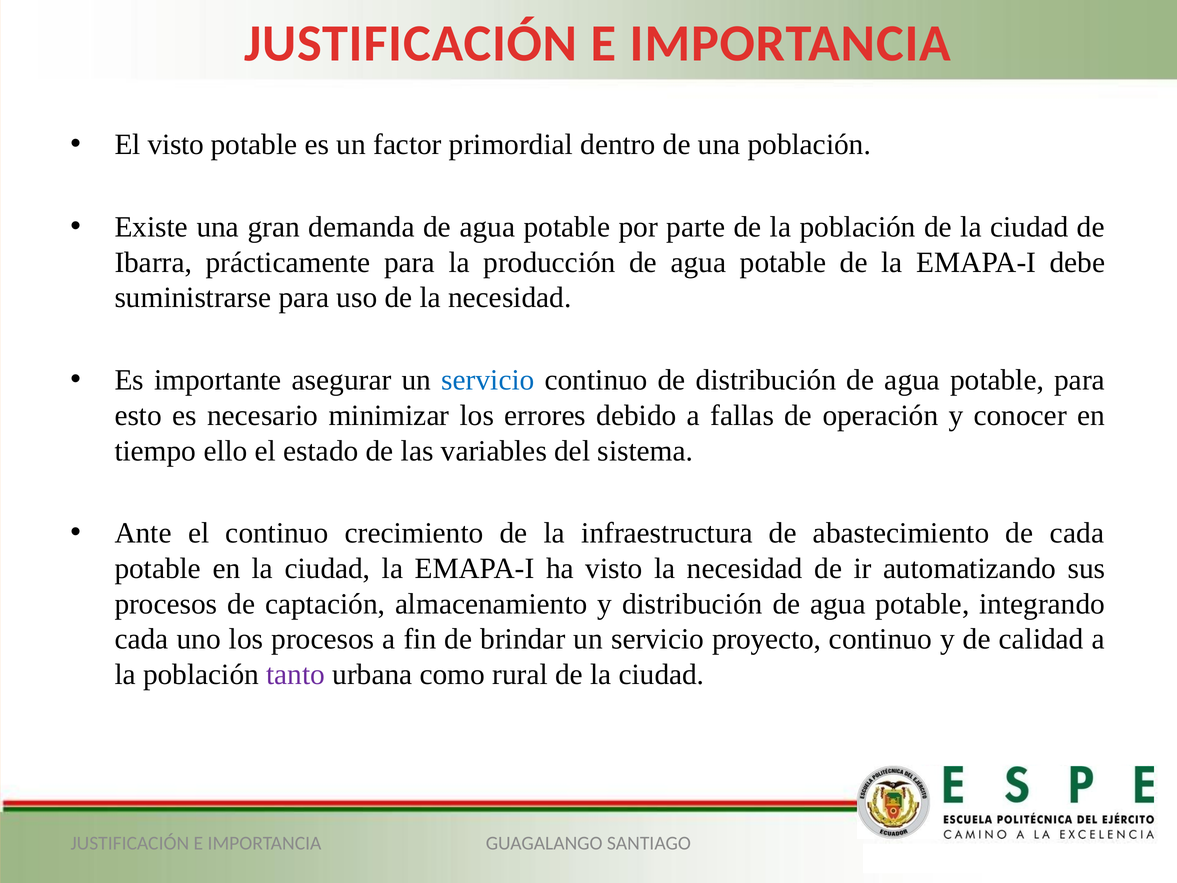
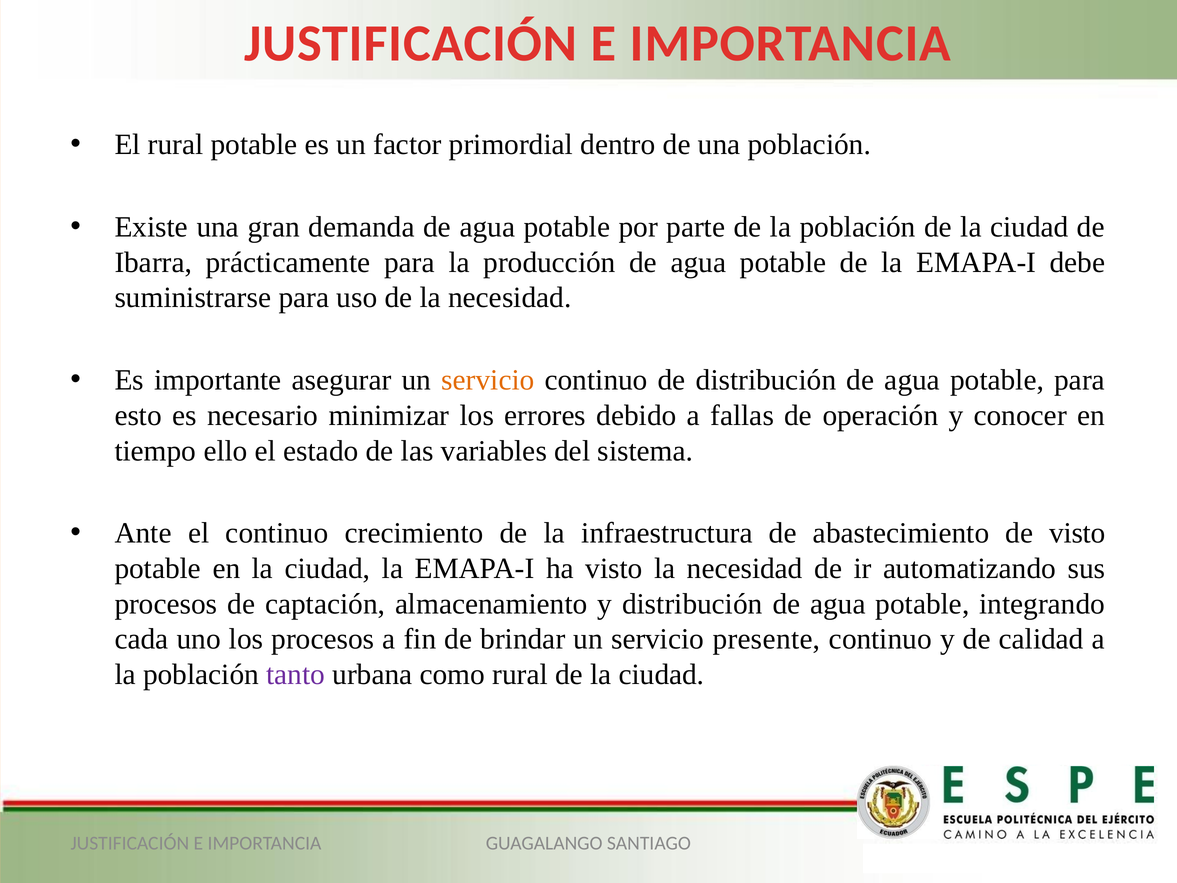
El visto: visto -> rural
servicio at (488, 380) colour: blue -> orange
de cada: cada -> visto
proyecto: proyecto -> presente
